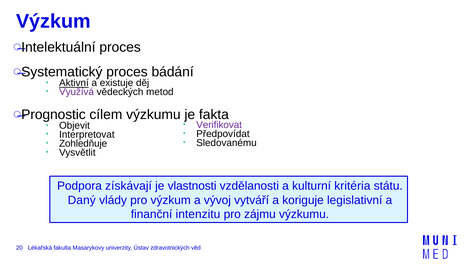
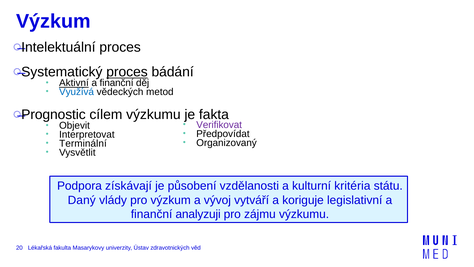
proces at (127, 72) underline: none -> present
existuje at (117, 83): existuje -> finanční
Využívá colour: purple -> blue
Sledovanému: Sledovanému -> Organizovaný
Zohledňuje: Zohledňuje -> Terminální
vlastnosti: vlastnosti -> působení
intenzitu: intenzitu -> analyzuji
